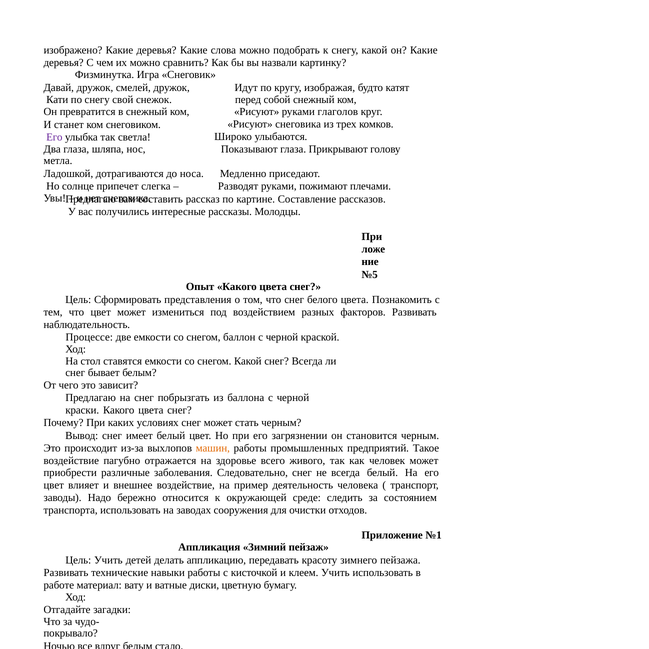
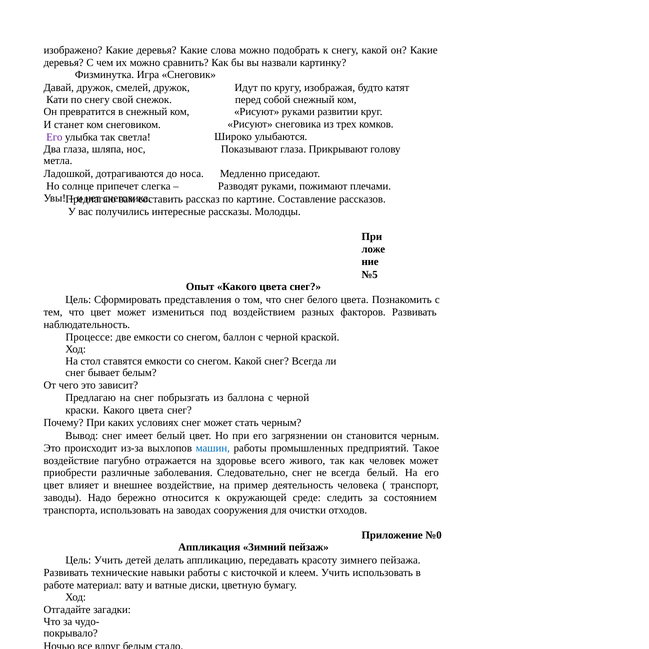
глаголов: глаголов -> развитии
машин colour: orange -> blue
№1: №1 -> №0
